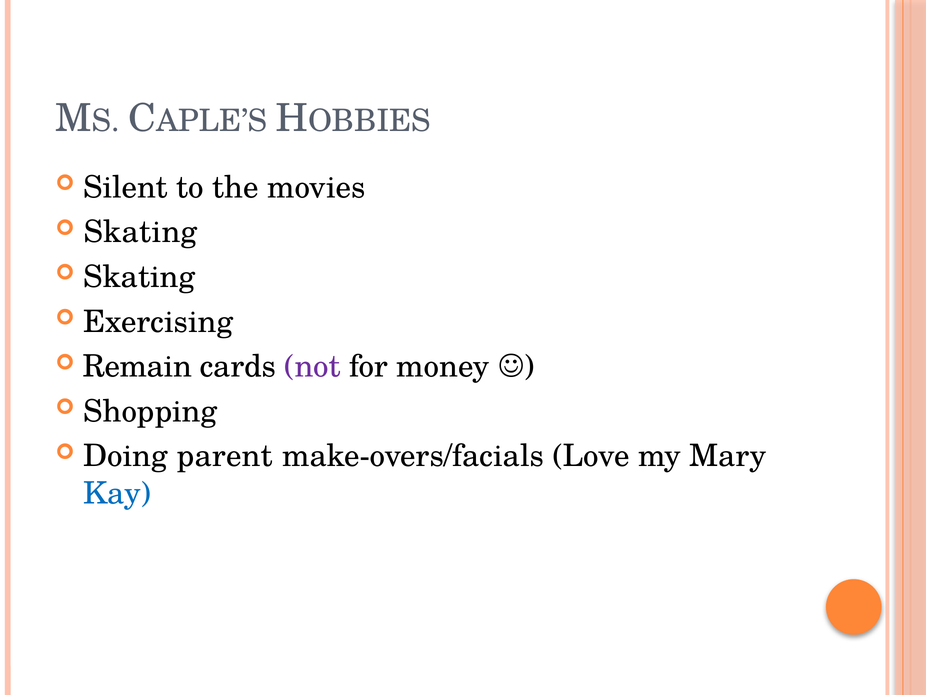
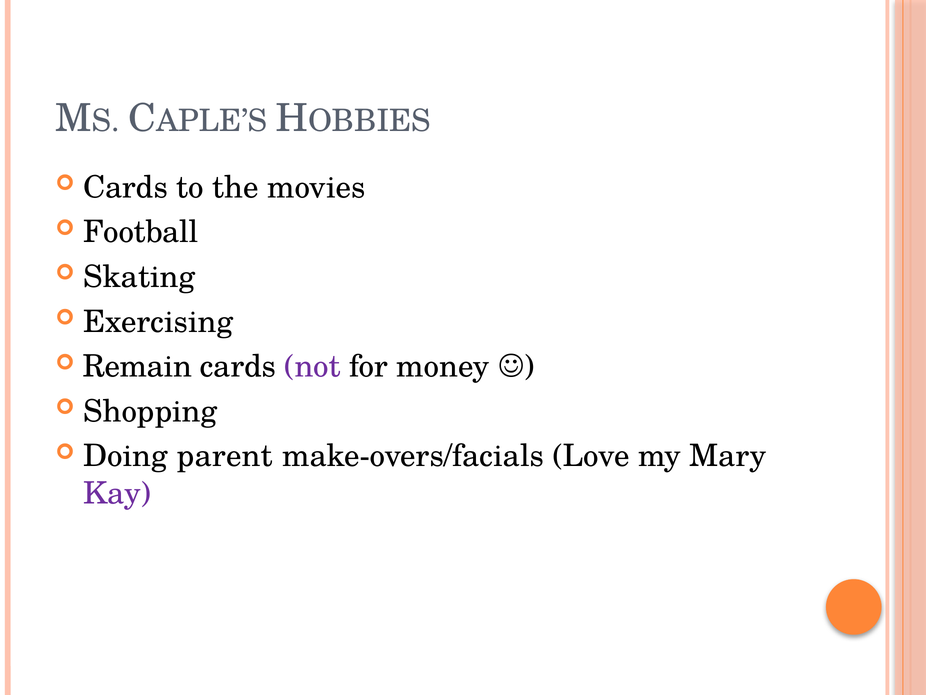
Silent at (126, 187): Silent -> Cards
Skating at (141, 232): Skating -> Football
Kay colour: blue -> purple
